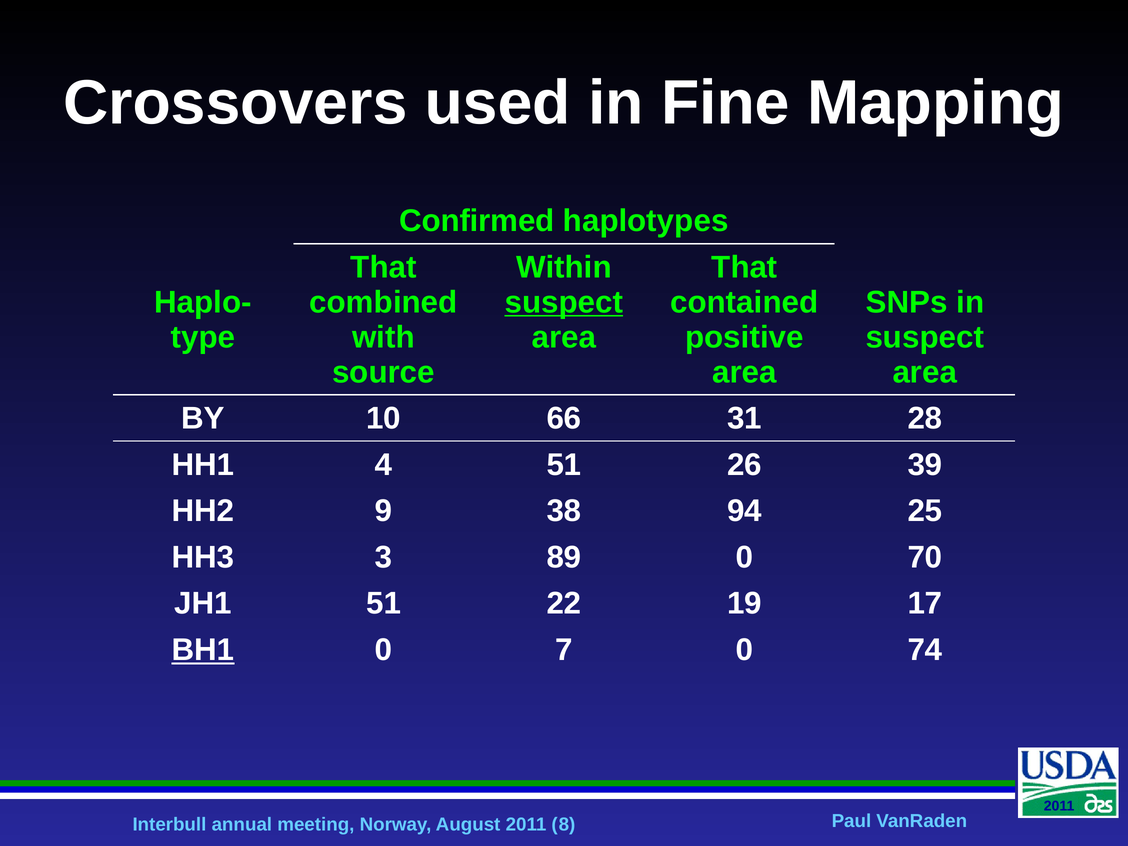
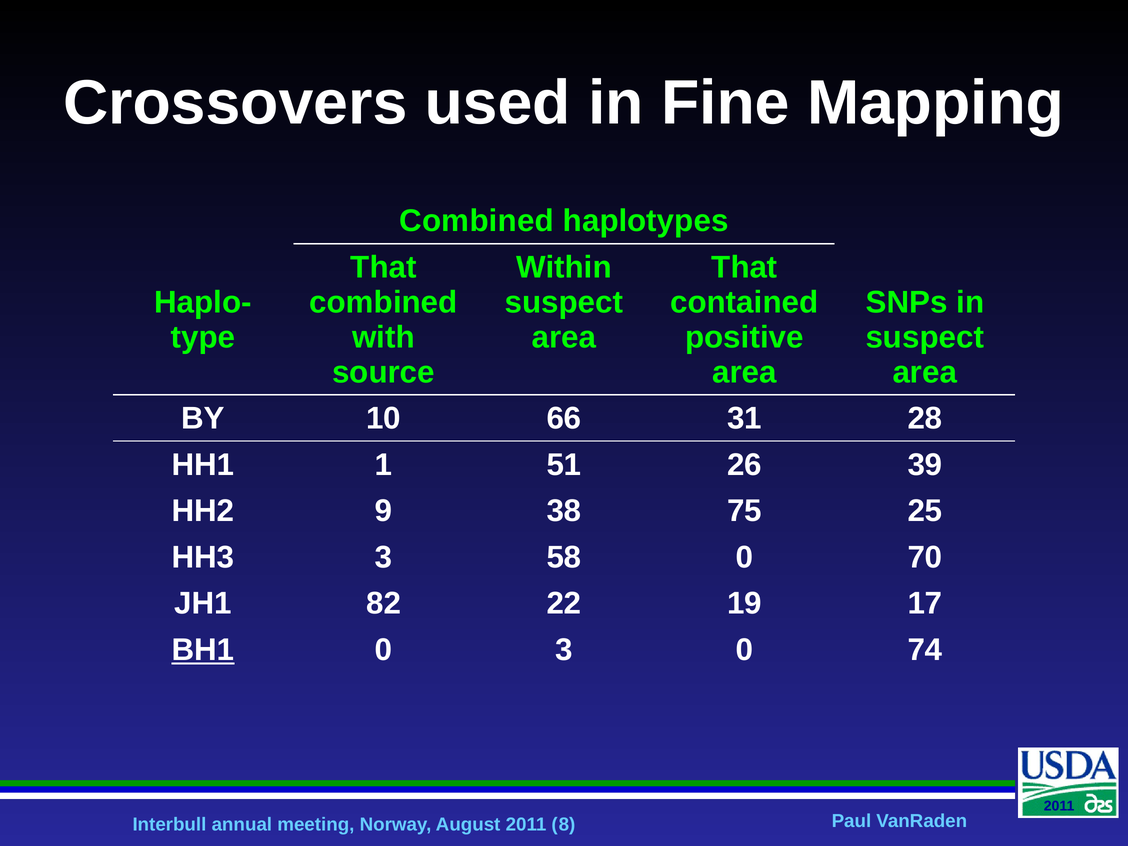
Confirmed at (477, 221): Confirmed -> Combined
suspect at (564, 302) underline: present -> none
4: 4 -> 1
94: 94 -> 75
89: 89 -> 58
JH1 51: 51 -> 82
0 7: 7 -> 3
